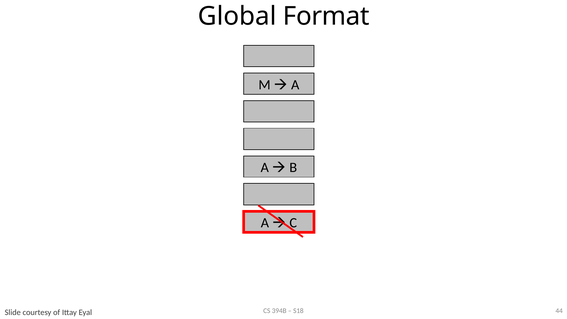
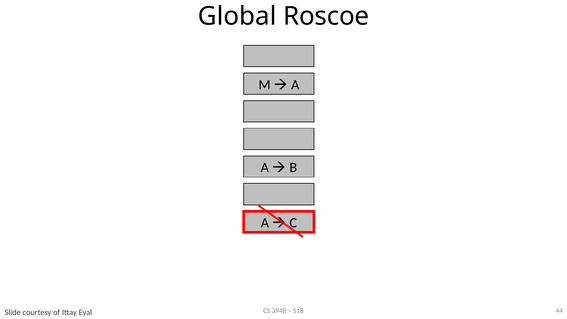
Format: Format -> Roscoe
